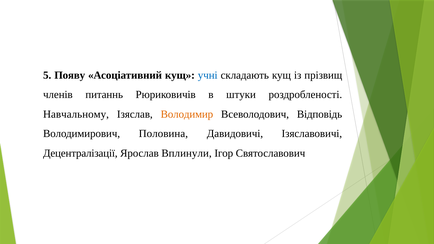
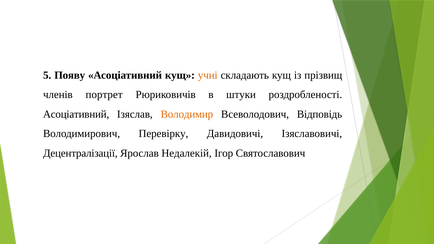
учні colour: blue -> orange
питаннь: питаннь -> портрет
Навчальному at (76, 114): Навчальному -> Асоціативний
Половина: Половина -> Перевірку
Вплинули: Вплинули -> Недалекій
